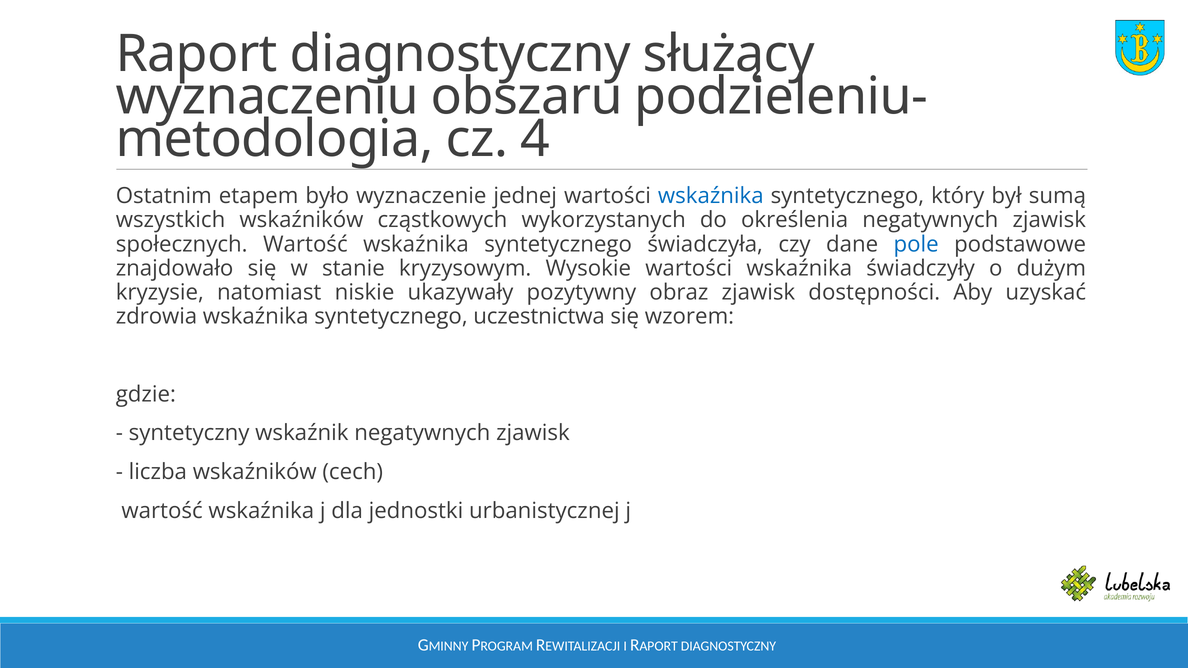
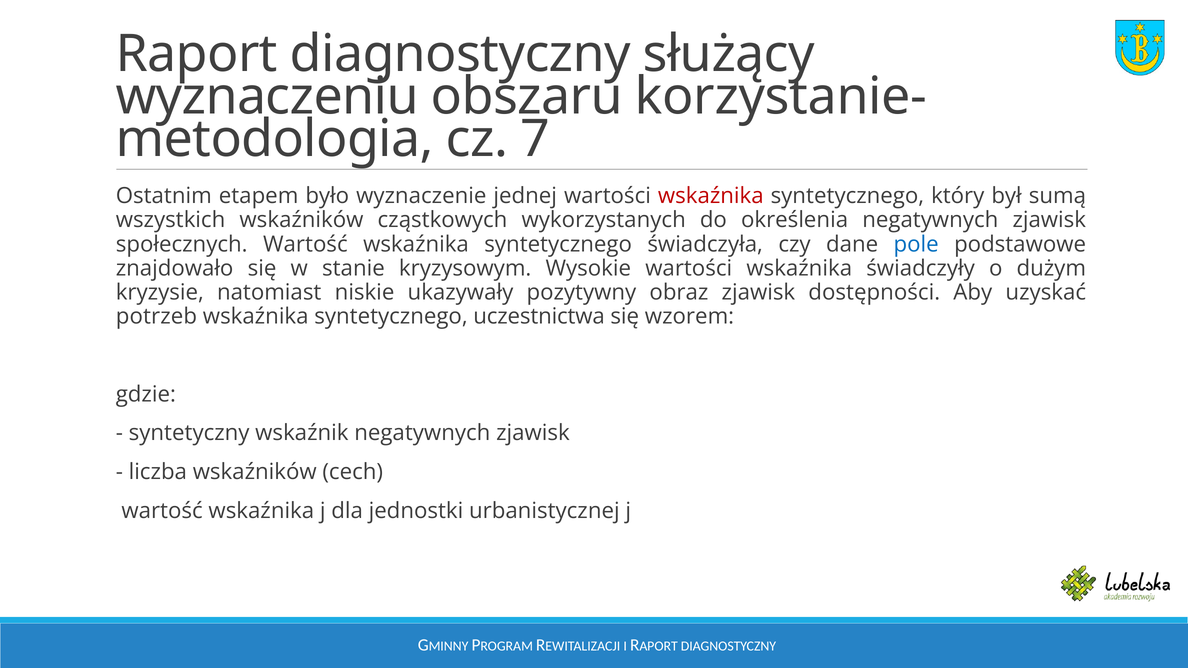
podzieleniu-: podzieleniu- -> korzystanie-
4: 4 -> 7
wskaźnika at (711, 196) colour: blue -> red
zdrowia: zdrowia -> potrzeb
